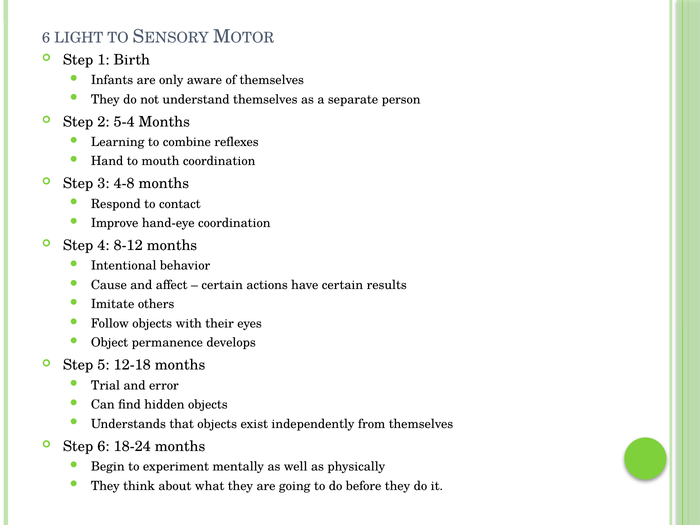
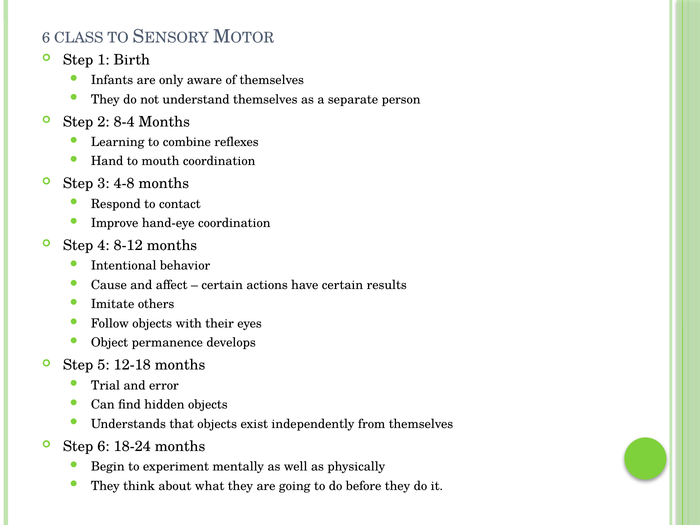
LIGHT: LIGHT -> CLASS
5-4: 5-4 -> 8-4
